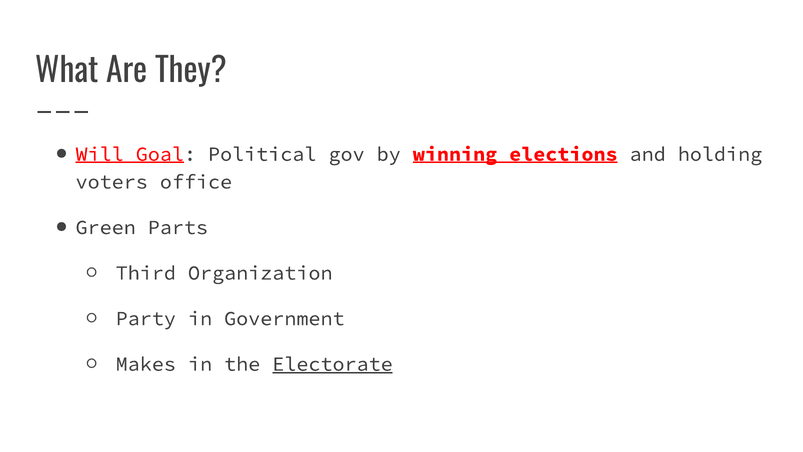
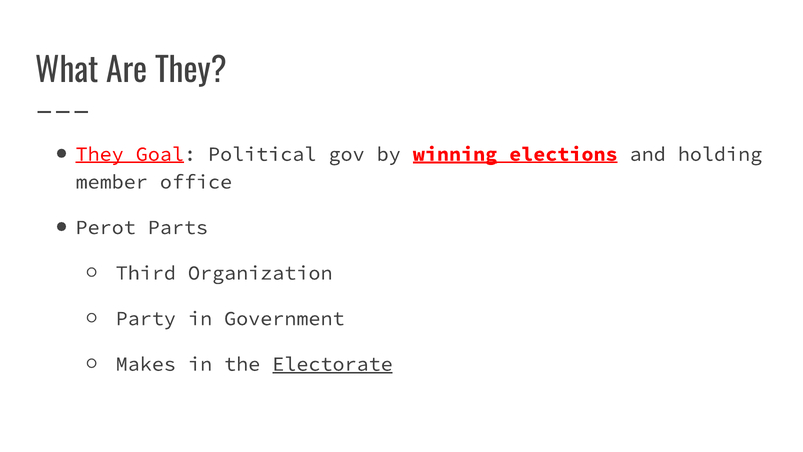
Will at (100, 154): Will -> They
winning underline: none -> present
voters: voters -> member
Green: Green -> Perot
